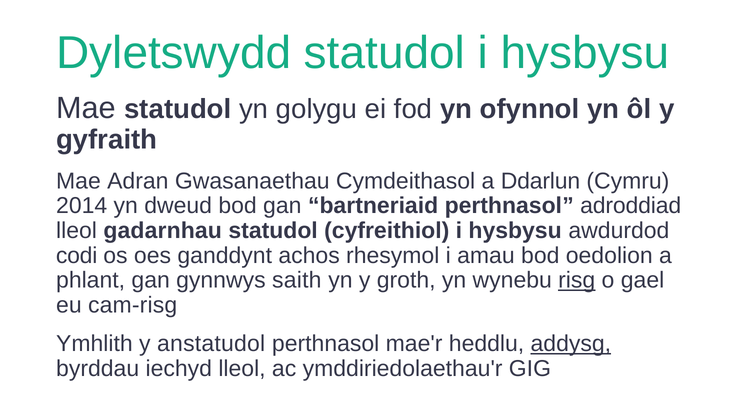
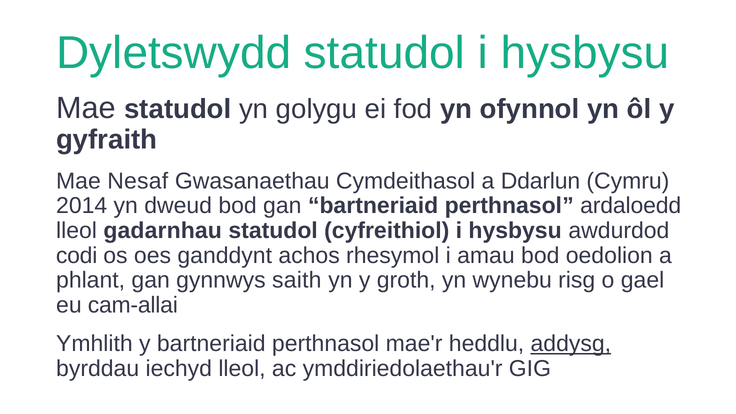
Adran: Adran -> Nesaf
adroddiad: adroddiad -> ardaloedd
risg underline: present -> none
cam-risg: cam-risg -> cam-allai
y anstatudol: anstatudol -> bartneriaid
